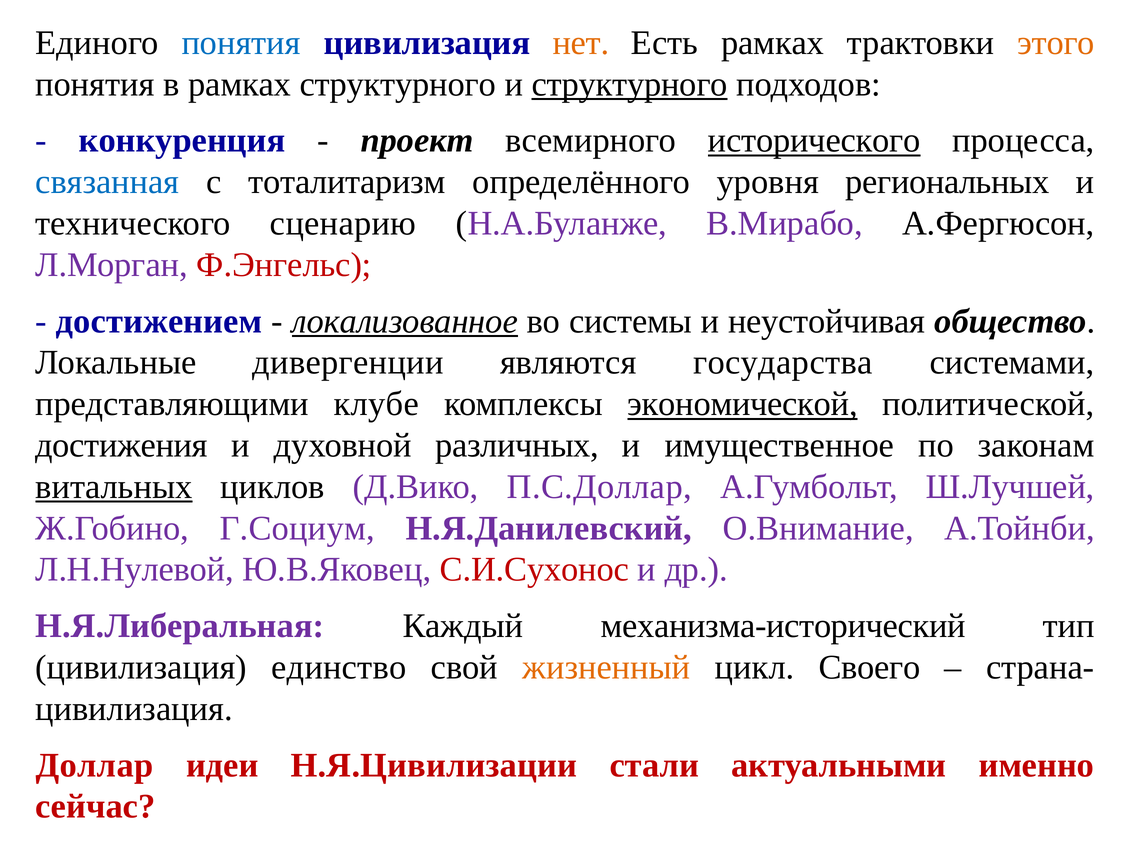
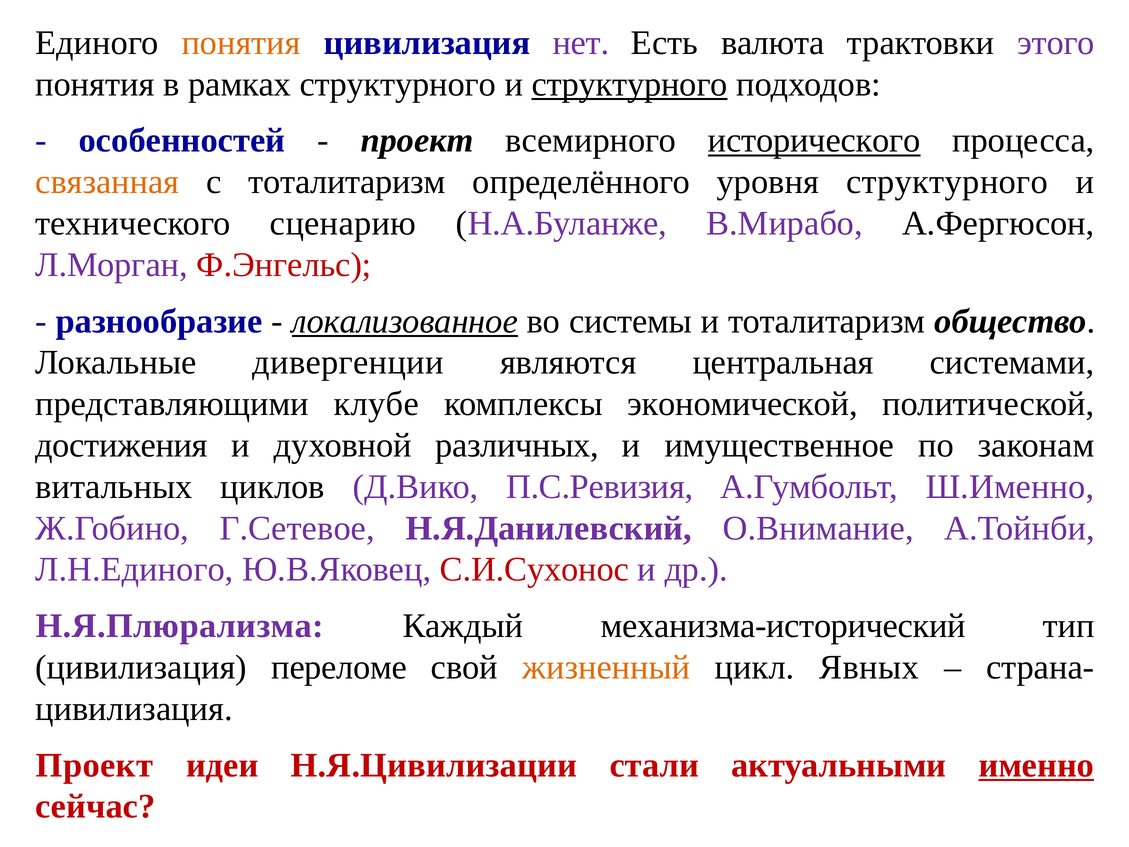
понятия at (241, 43) colour: blue -> orange
нет colour: orange -> purple
Есть рамках: рамках -> валюта
этого colour: orange -> purple
конкуренция: конкуренция -> особенностей
связанная colour: blue -> orange
уровня региональных: региональных -> структурного
достижением: достижением -> разнообразие
и неустойчивая: неустойчивая -> тоталитаризм
государства: государства -> центральная
экономической underline: present -> none
витальных underline: present -> none
П.С.Доллар: П.С.Доллар -> П.С.Ревизия
Ш.Лучшей: Ш.Лучшей -> Ш.Именно
Г.Социум: Г.Социум -> Г.Сетевое
Л.Н.Нулевой: Л.Н.Нулевой -> Л.Н.Единого
Н.Я.Либеральная: Н.Я.Либеральная -> Н.Я.Плюрализма
единство: единство -> переломе
Своего: Своего -> Явных
Доллар at (94, 765): Доллар -> Проект
именно underline: none -> present
